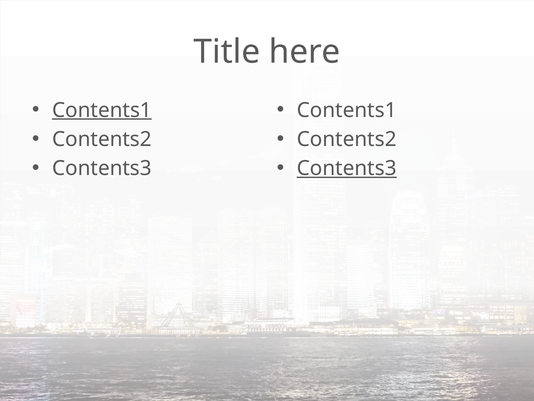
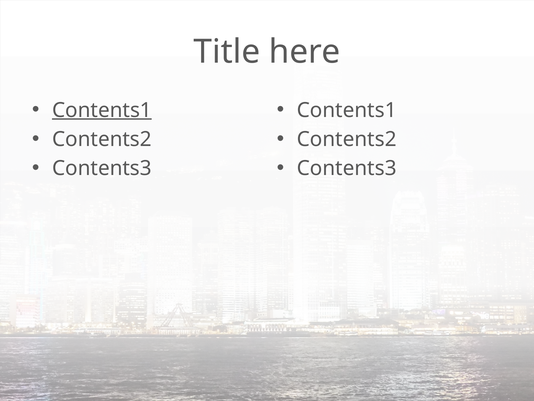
Contents3 at (347, 168) underline: present -> none
